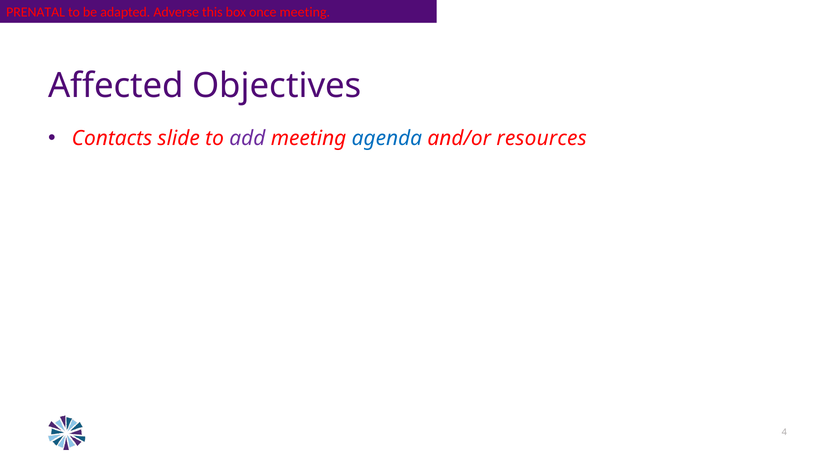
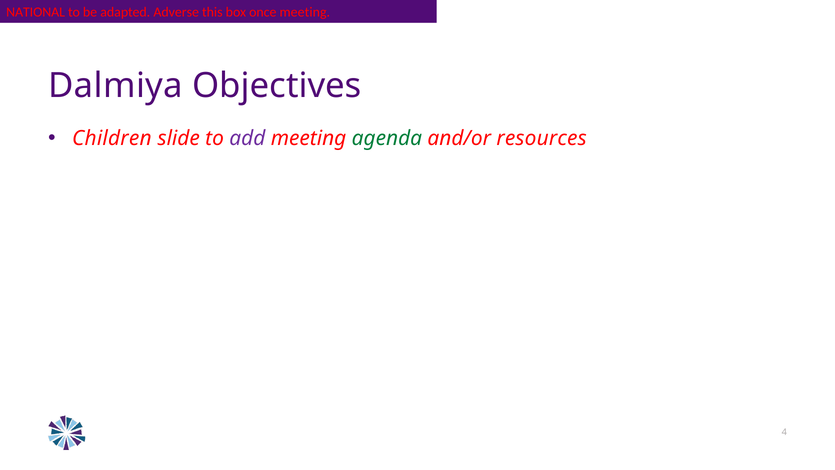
PRENATAL: PRENATAL -> NATIONAL
Affected: Affected -> Dalmiya
Contacts: Contacts -> Children
agenda colour: blue -> green
